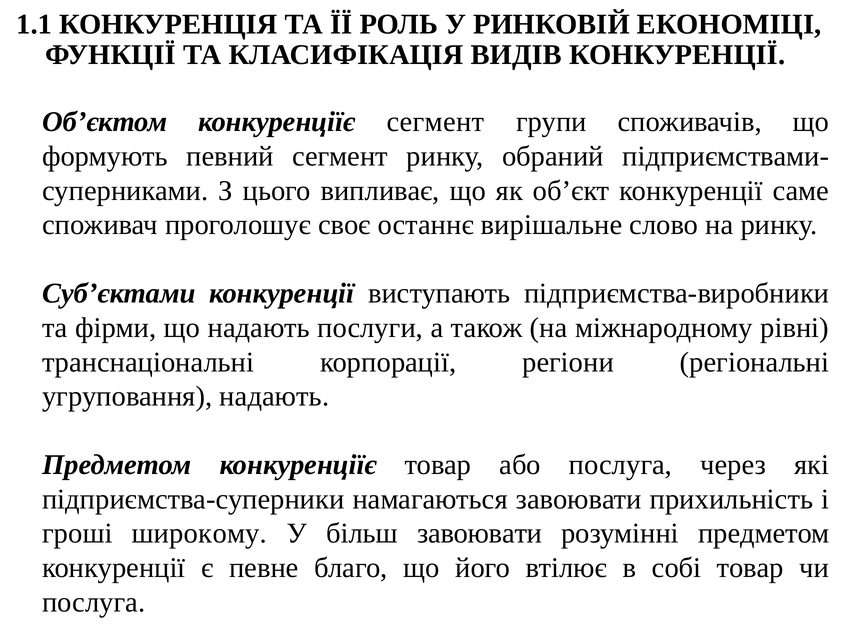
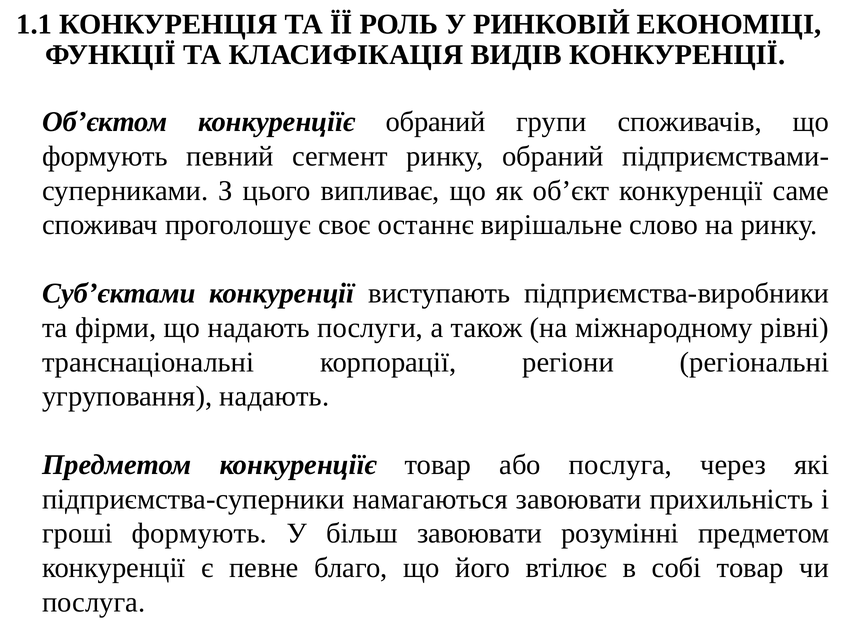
конкуренціїє сегмент: сегмент -> обраний
гроші широкому: широкому -> формують
